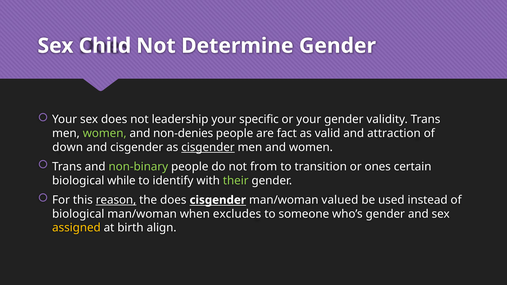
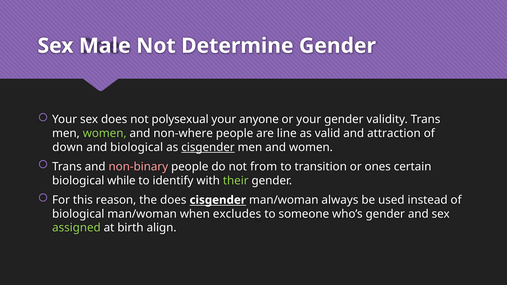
Child: Child -> Male
leadership: leadership -> polysexual
specific: specific -> anyone
non-denies: non-denies -> non-where
fact: fact -> line
and cisgender: cisgender -> biological
non-binary colour: light green -> pink
reason underline: present -> none
valued: valued -> always
assigned colour: yellow -> light green
